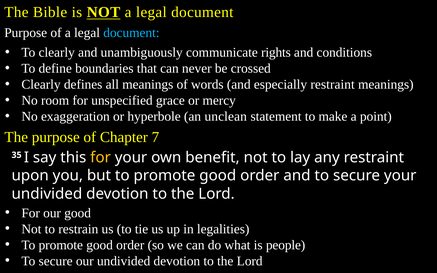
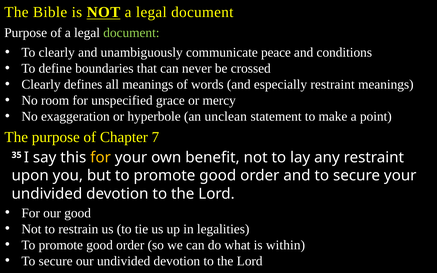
document at (131, 33) colour: light blue -> light green
rights: rights -> peace
people: people -> within
